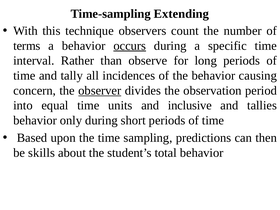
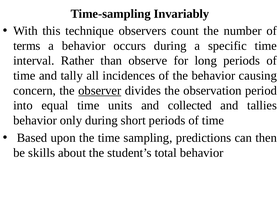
Extending: Extending -> Invariably
occurs underline: present -> none
inclusive: inclusive -> collected
